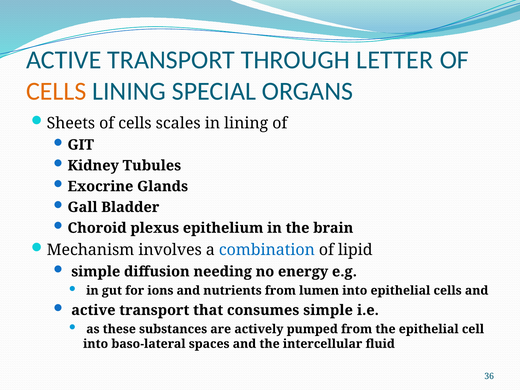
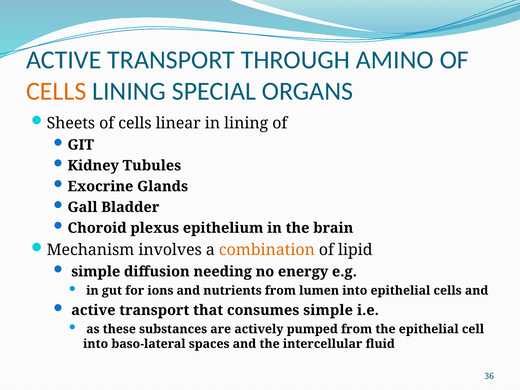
LETTER: LETTER -> AMINO
scales: scales -> linear
combination colour: blue -> orange
